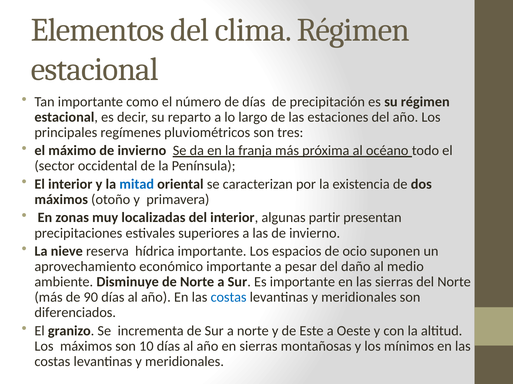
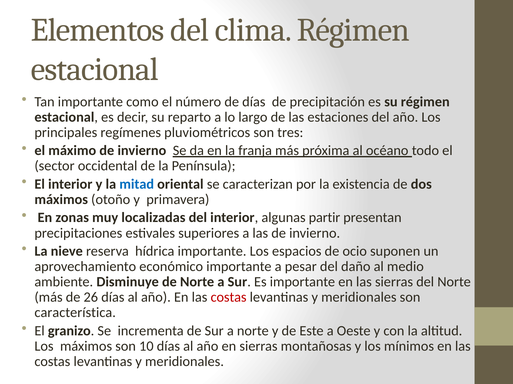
90: 90 -> 26
costas at (229, 298) colour: blue -> red
diferenciados: diferenciados -> característica
